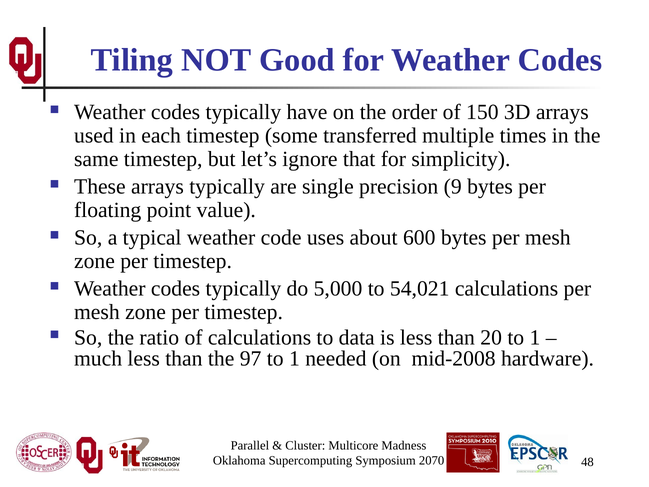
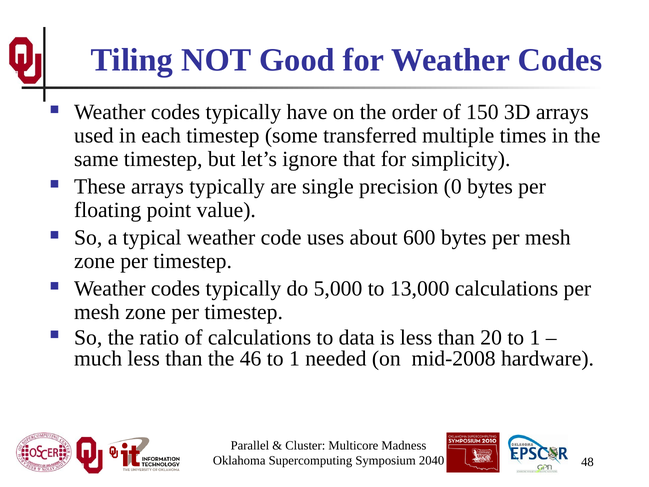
9: 9 -> 0
54,021: 54,021 -> 13,000
97: 97 -> 46
2070: 2070 -> 2040
